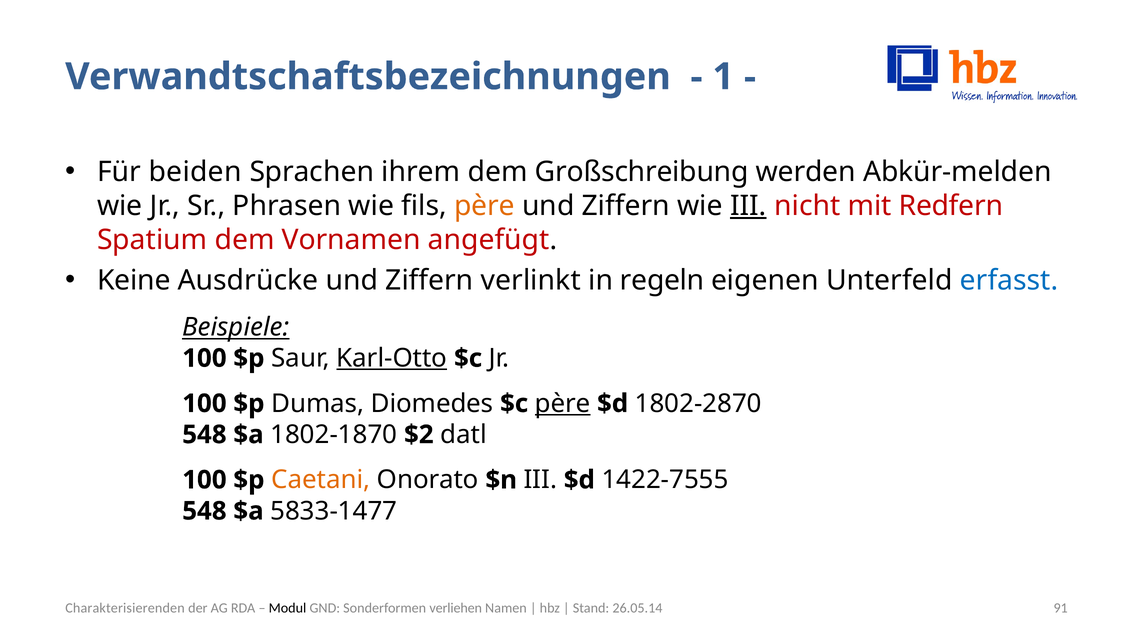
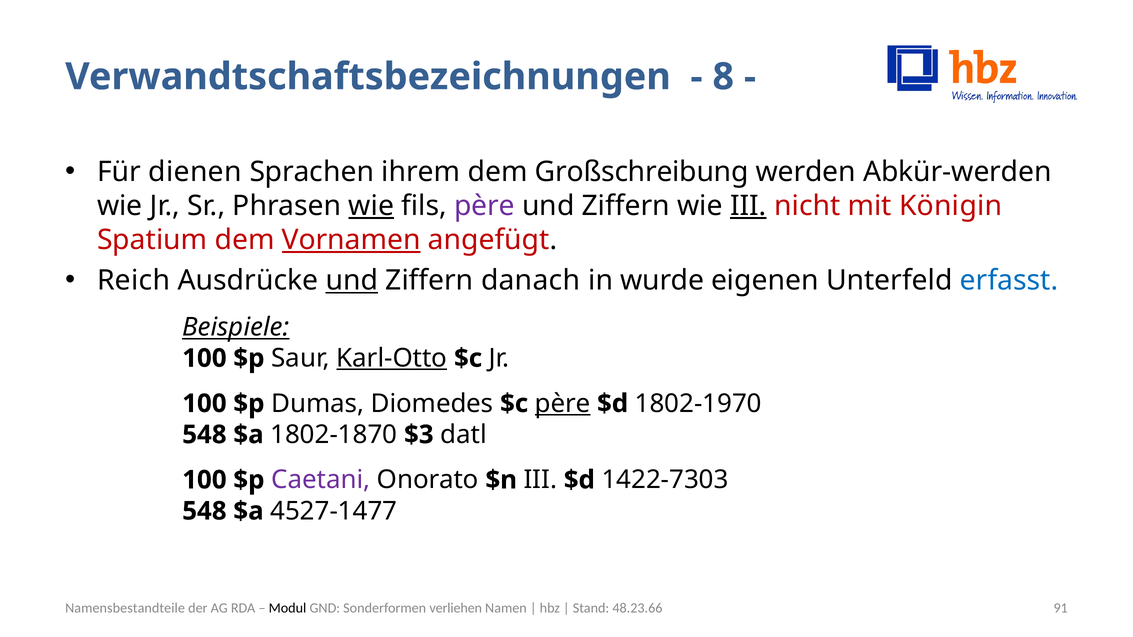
1: 1 -> 8
beiden: beiden -> dienen
Abkür-melden: Abkür-melden -> Abkür-werden
wie at (371, 206) underline: none -> present
père at (484, 206) colour: orange -> purple
Redfern: Redfern -> Königin
Vornamen underline: none -> present
Keine: Keine -> Reich
und at (352, 281) underline: none -> present
verlinkt: verlinkt -> danach
regeln: regeln -> wurde
1802-2870: 1802-2870 -> 1802-1970
$2: $2 -> $3
Caetani colour: orange -> purple
1422-7555: 1422-7555 -> 1422-7303
5833-1477: 5833-1477 -> 4527-1477
Charakterisierenden: Charakterisierenden -> Namensbestandteile
26.05.14: 26.05.14 -> 48.23.66
